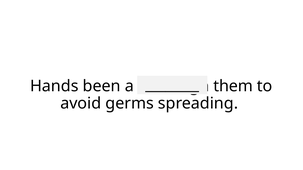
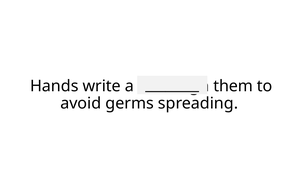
been: been -> write
